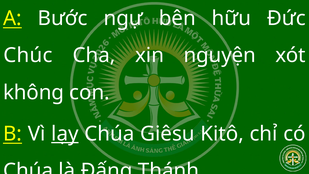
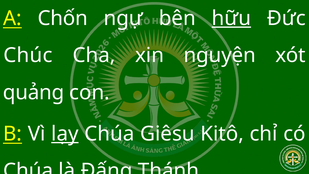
Bước: Bước -> Chốn
hữu underline: none -> present
không: không -> quảng
